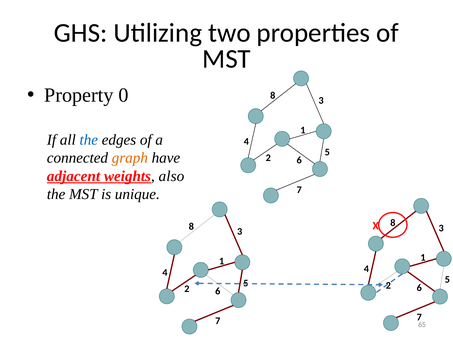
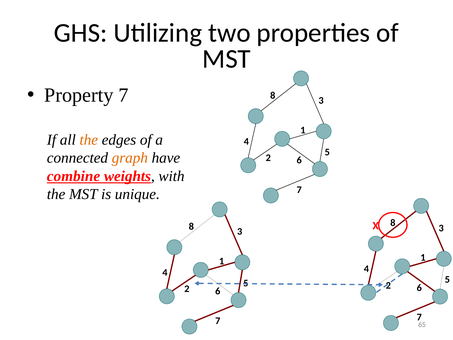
Property 0: 0 -> 7
the at (89, 140) colour: blue -> orange
adjacent: adjacent -> combine
also: also -> with
